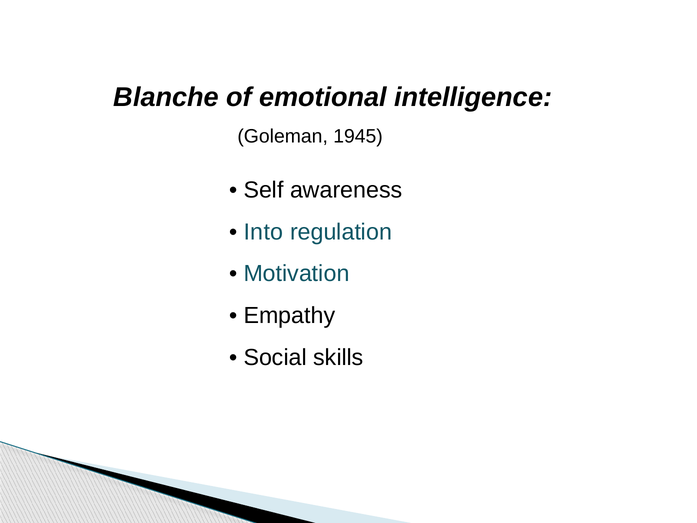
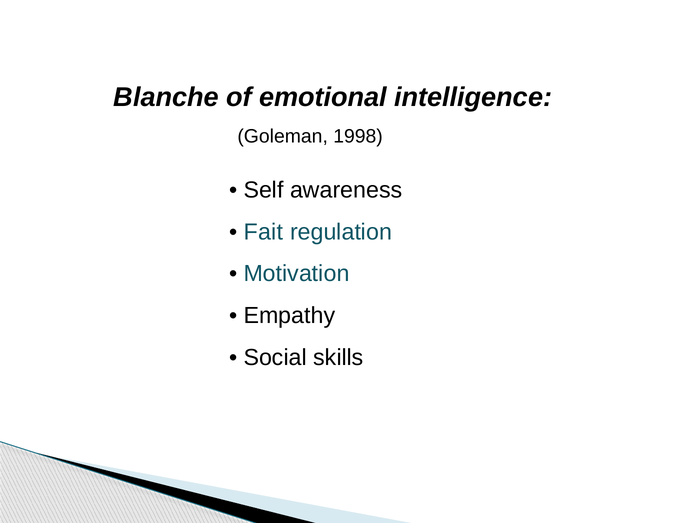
1945: 1945 -> 1998
Into: Into -> Fait
